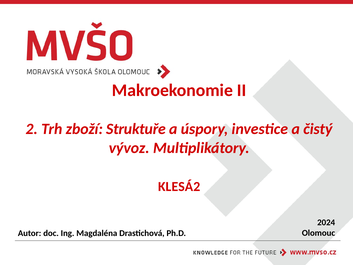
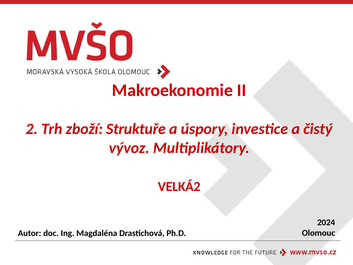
KLESÁ2: KLESÁ2 -> VELKÁ2
